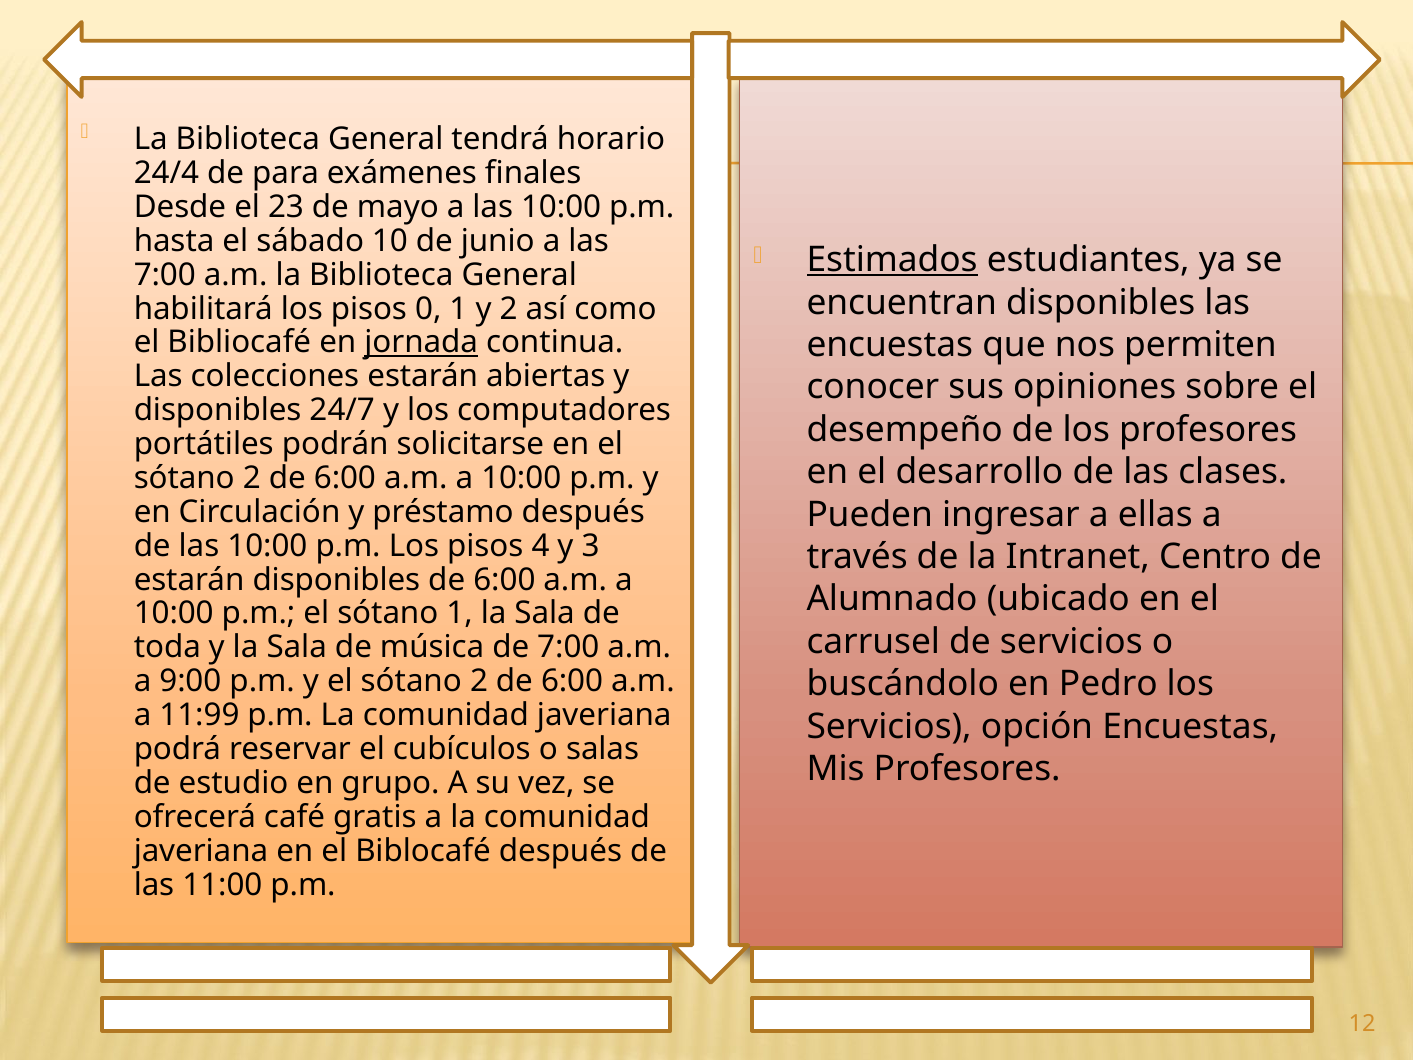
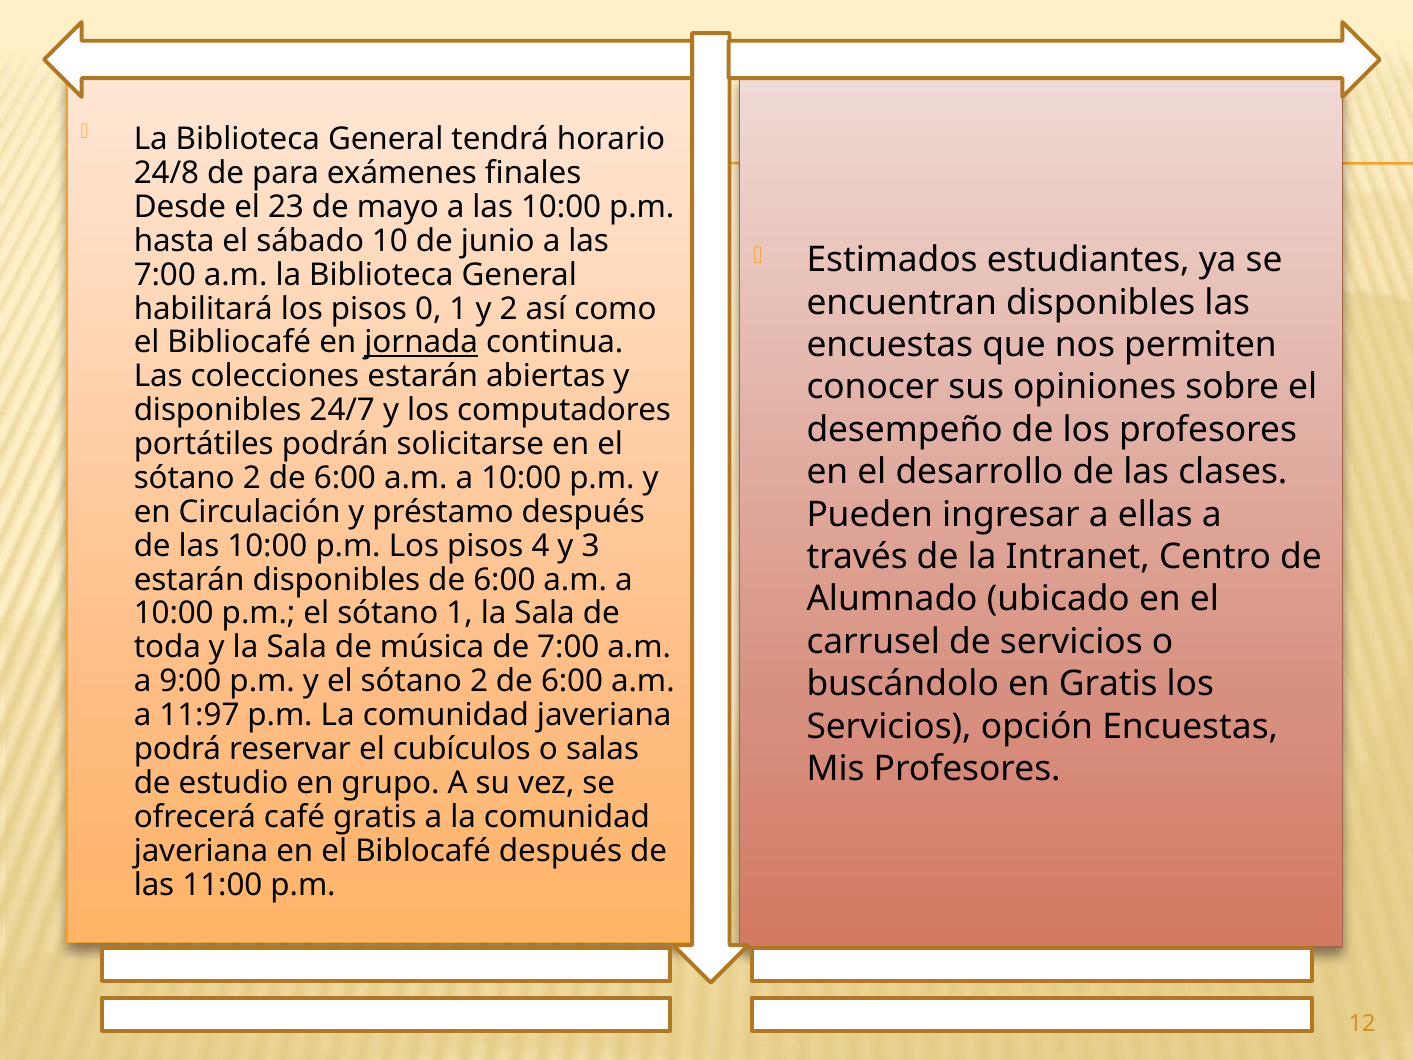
24/4: 24/4 -> 24/8
Estimados underline: present -> none
en Pedro: Pedro -> Gratis
11:99: 11:99 -> 11:97
